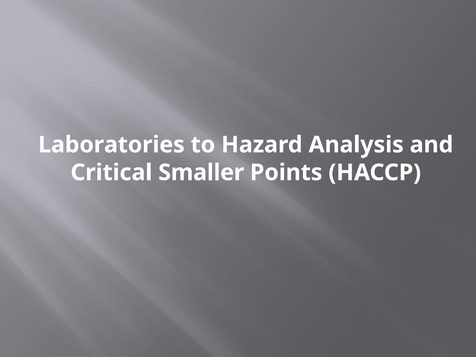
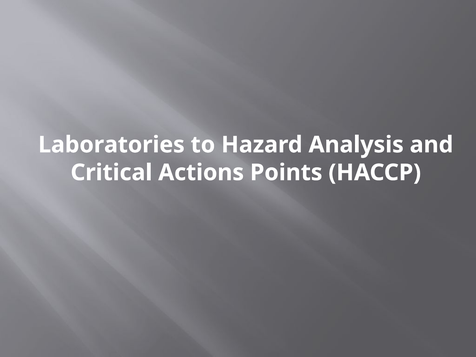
Smaller: Smaller -> Actions
